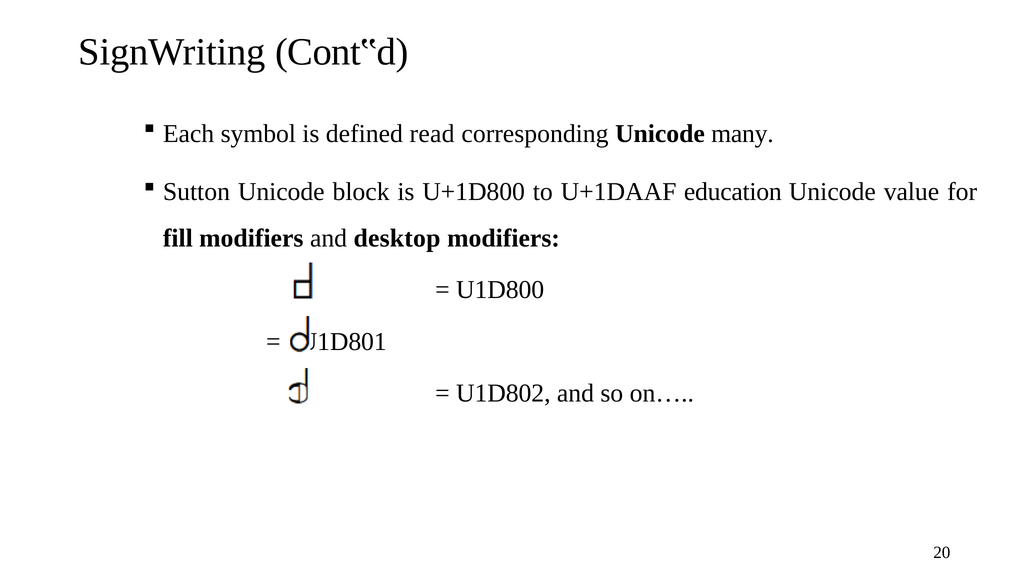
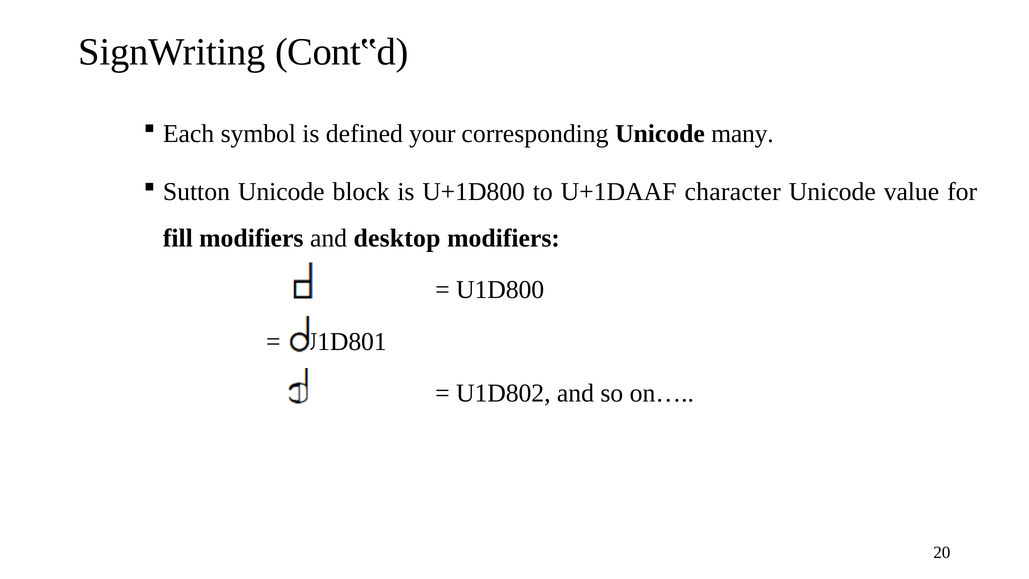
read: read -> your
education: education -> character
